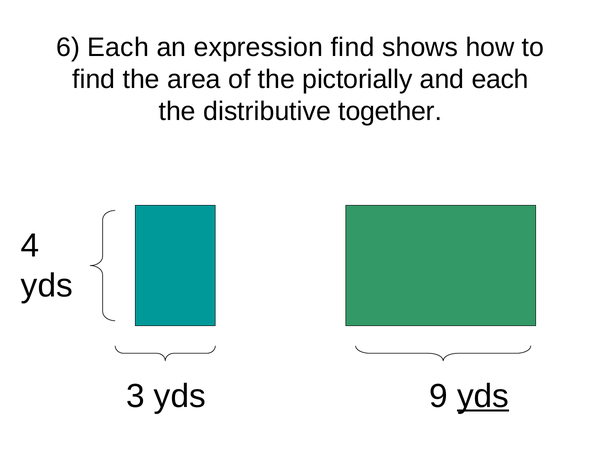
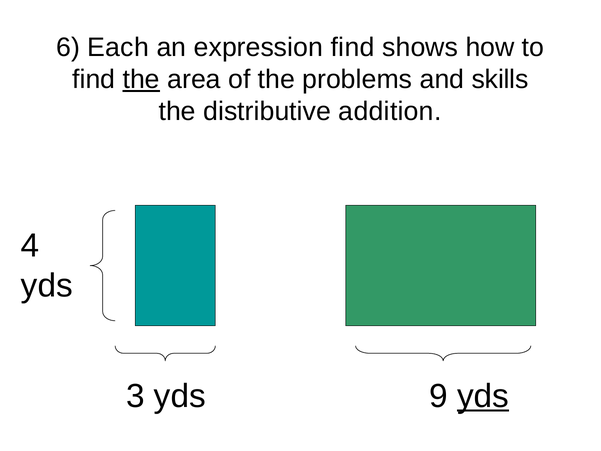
the at (141, 79) underline: none -> present
pictorially: pictorially -> problems
and each: each -> skills
together: together -> addition
